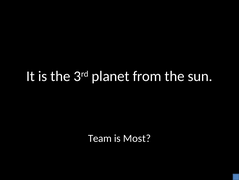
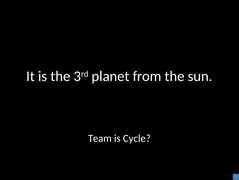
Most: Most -> Cycle
